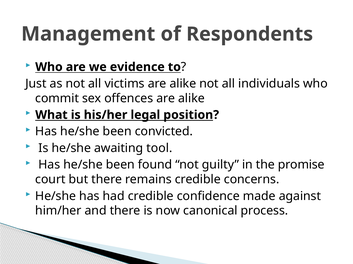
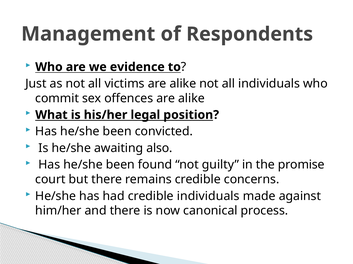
tool: tool -> also
credible confidence: confidence -> individuals
